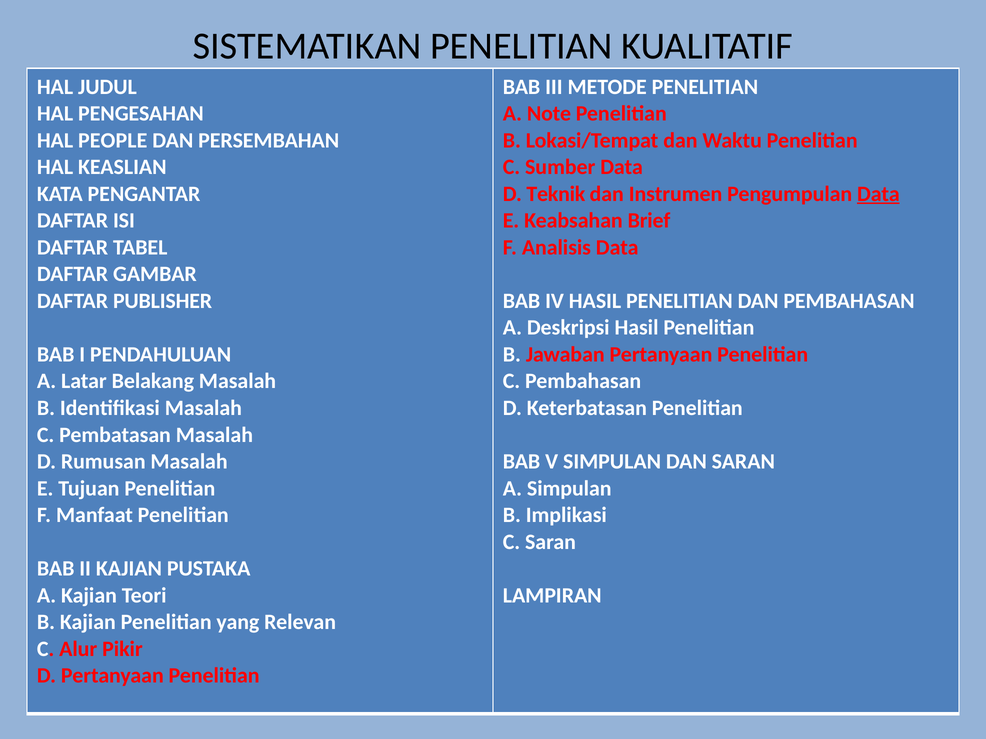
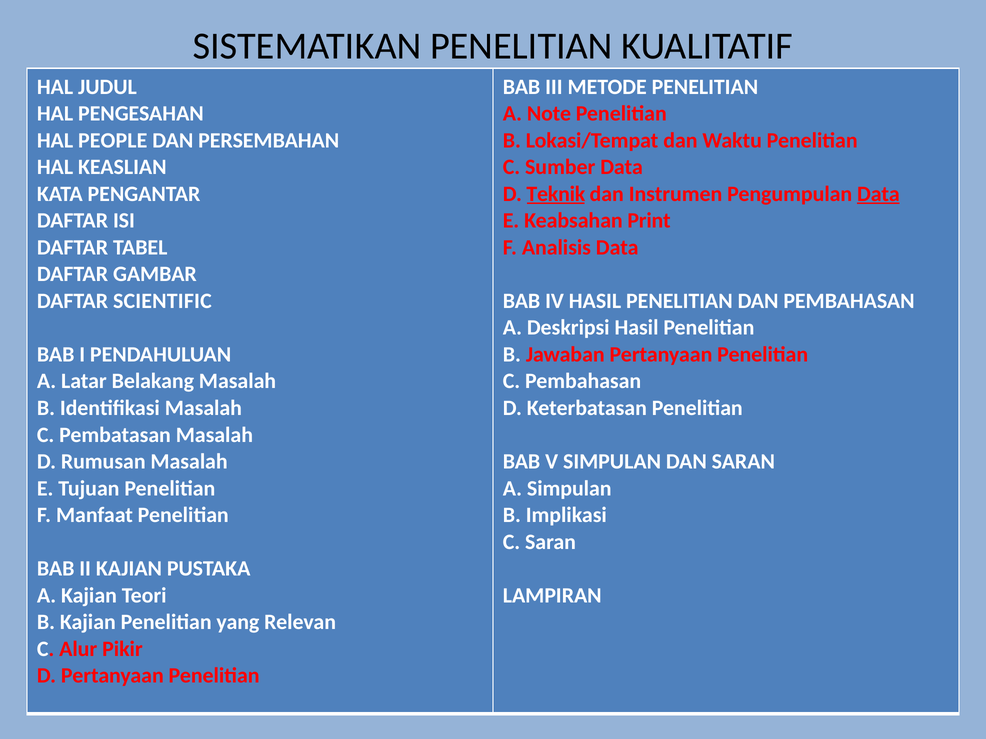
Teknik underline: none -> present
Brief: Brief -> Print
PUBLISHER: PUBLISHER -> SCIENTIFIC
